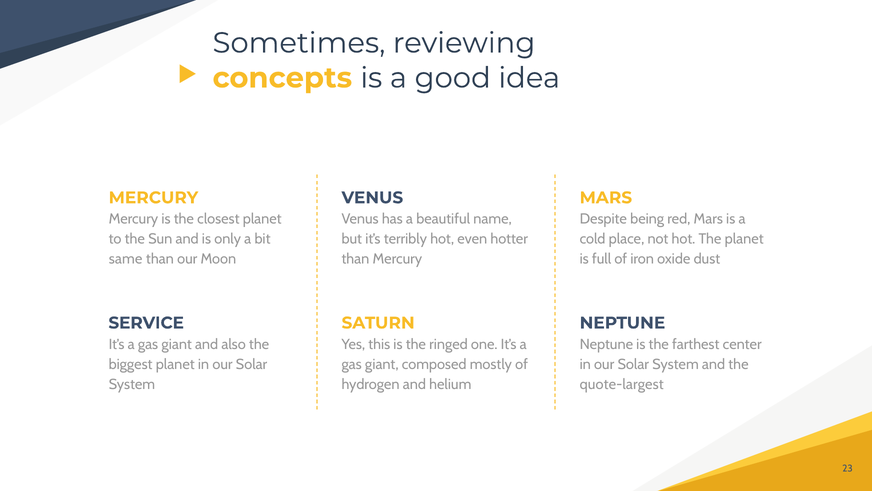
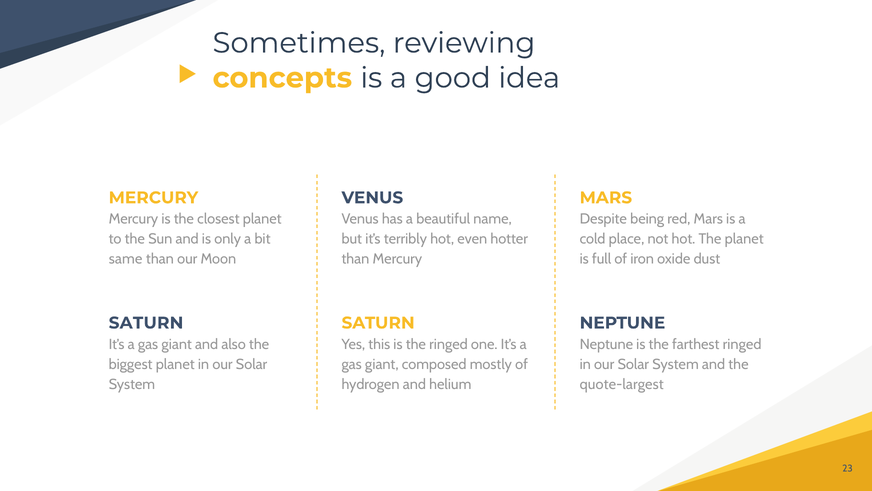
SERVICE at (146, 323): SERVICE -> SATURN
farthest center: center -> ringed
